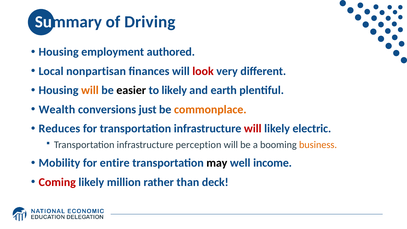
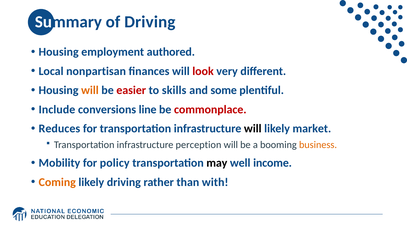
easier colour: black -> red
to likely: likely -> skills
earth: earth -> some
Wealth: Wealth -> Include
just: just -> line
commonplace colour: orange -> red
will at (253, 129) colour: red -> black
electric: electric -> market
entire: entire -> policy
Coming colour: red -> orange
likely million: million -> driving
deck: deck -> with
